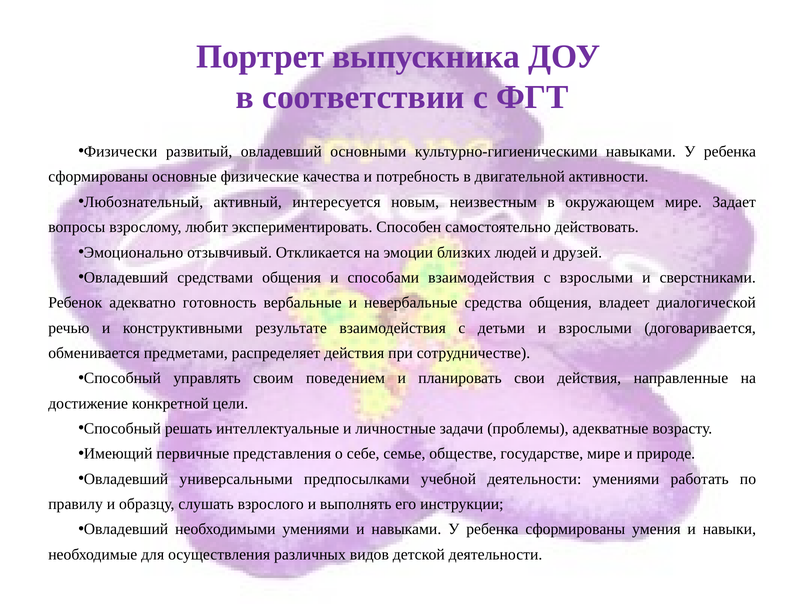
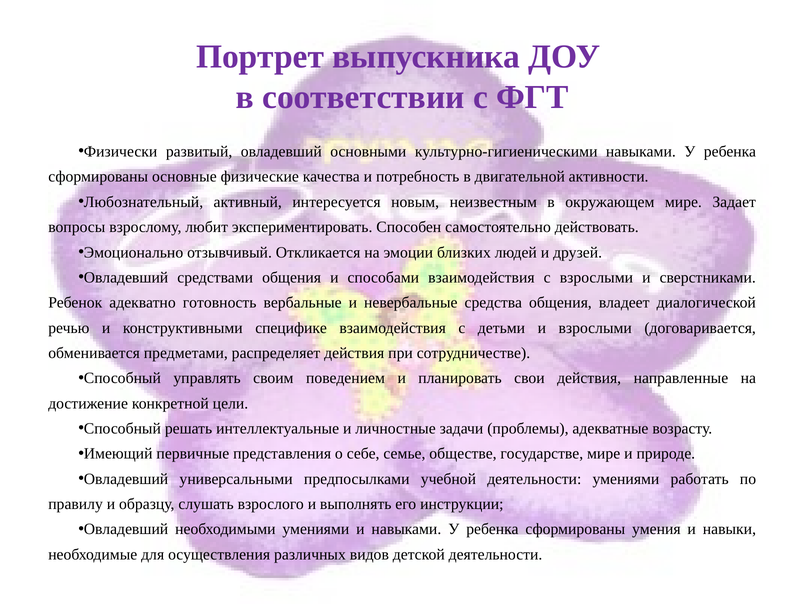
результате: результате -> специфике
